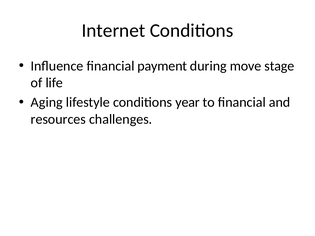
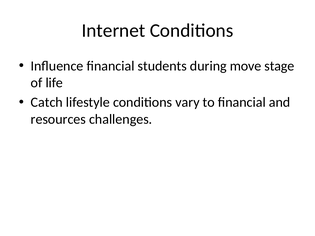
payment: payment -> students
Aging: Aging -> Catch
year: year -> vary
